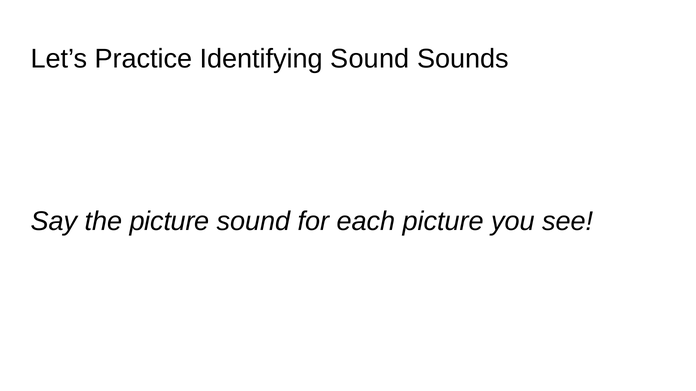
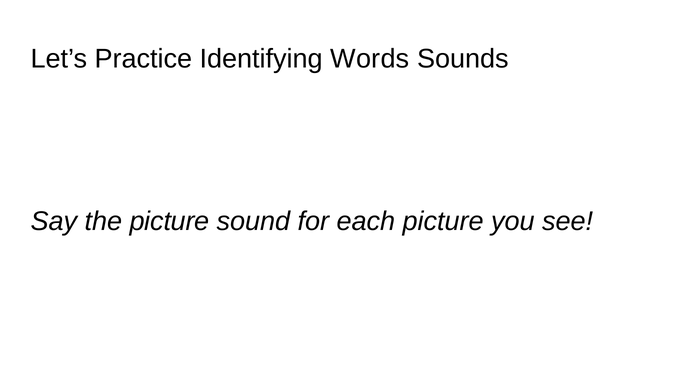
Identifying Sound: Sound -> Words
